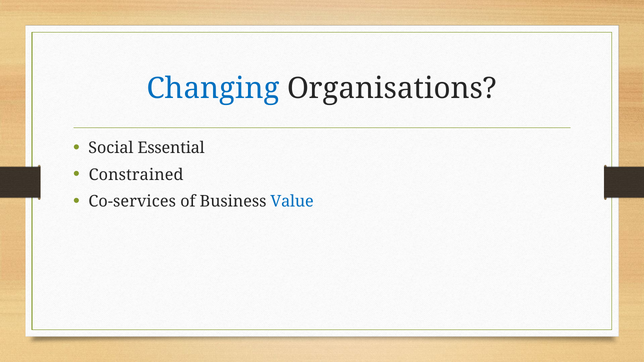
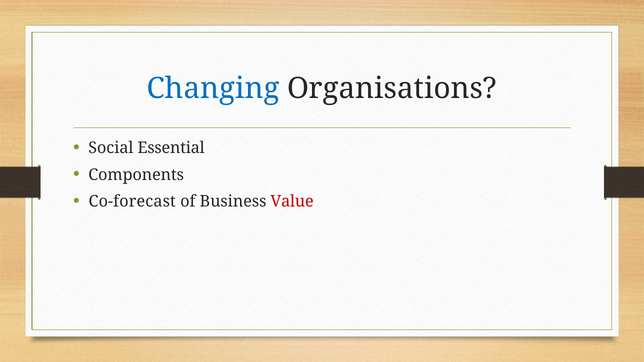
Constrained: Constrained -> Components
Co-services: Co-services -> Co-forecast
Value colour: blue -> red
